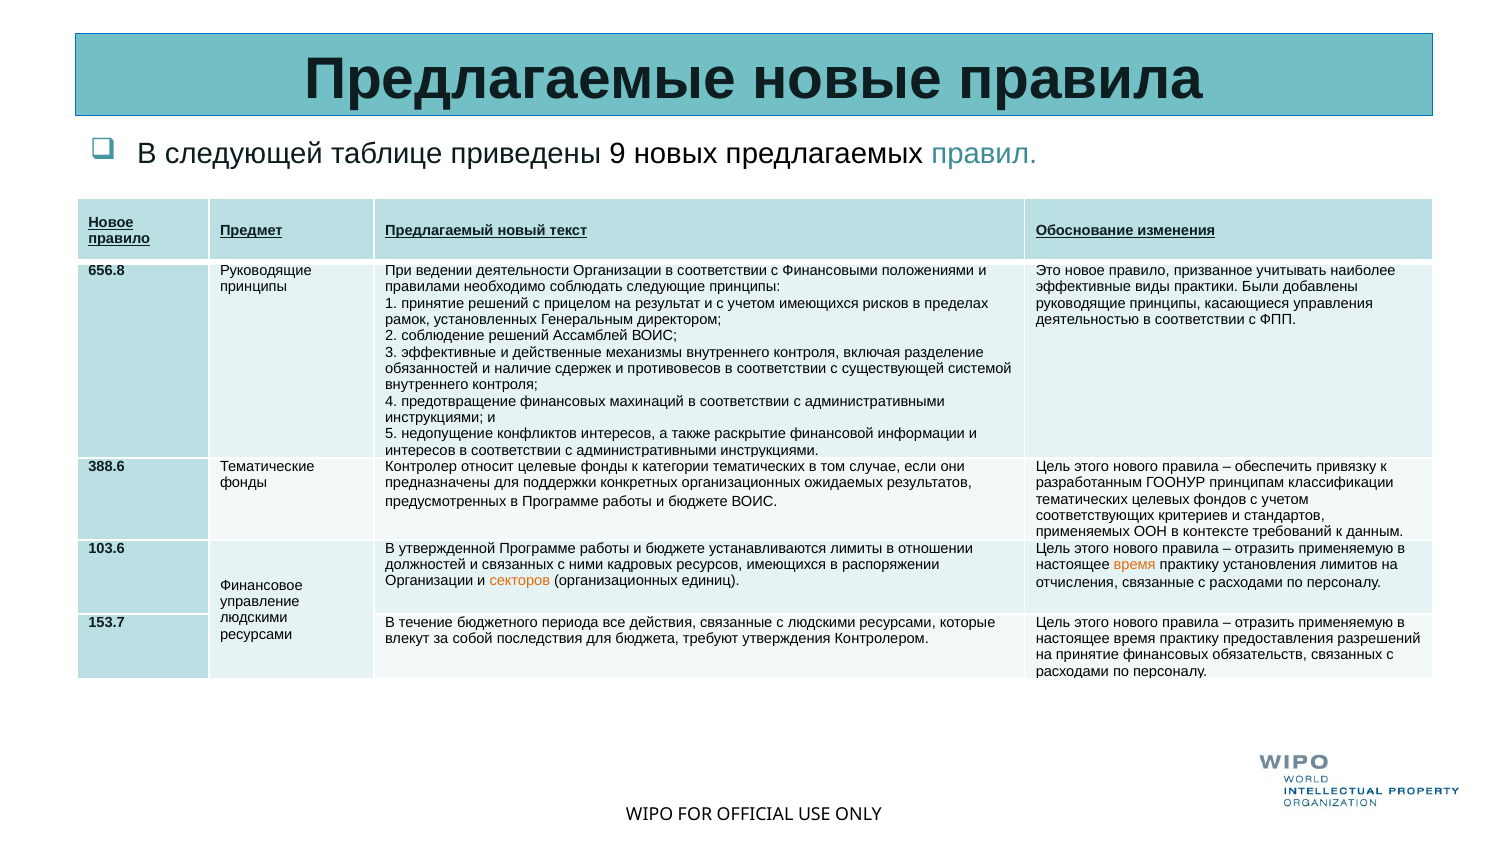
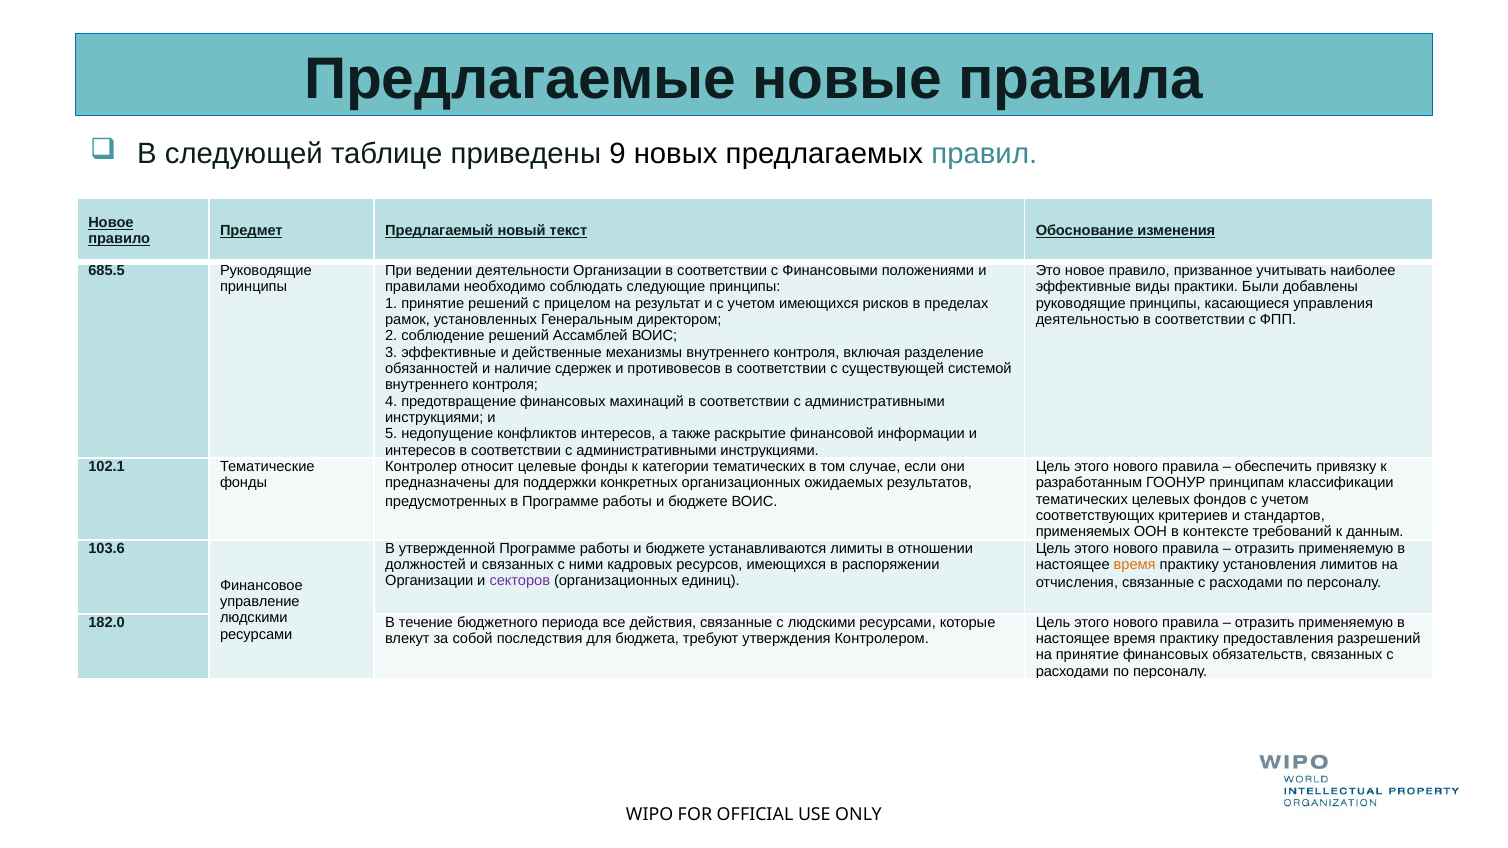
656.8: 656.8 -> 685.5
388.6: 388.6 -> 102.1
секторов colour: orange -> purple
153.7: 153.7 -> 182.0
